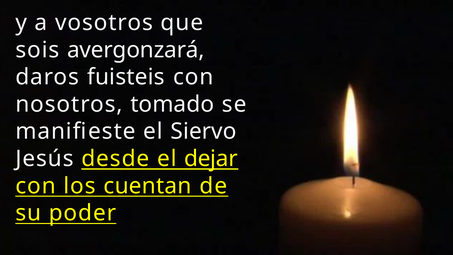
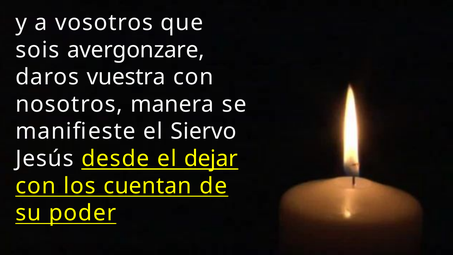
avergonzará: avergonzará -> avergonzare
fuisteis: fuisteis -> vuestra
tomado: tomado -> manera
